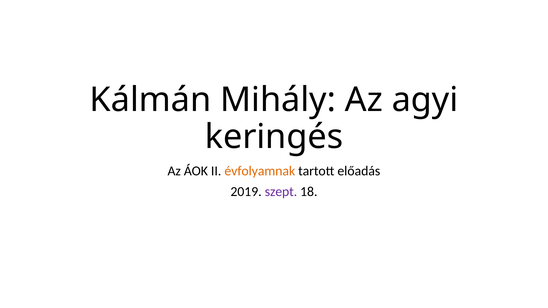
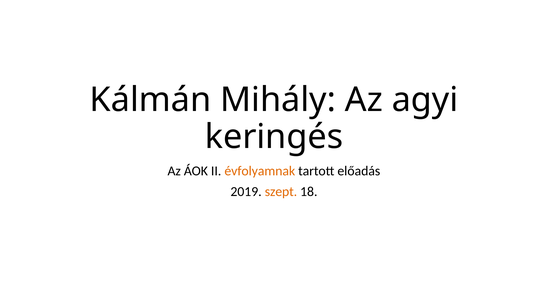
szept colour: purple -> orange
